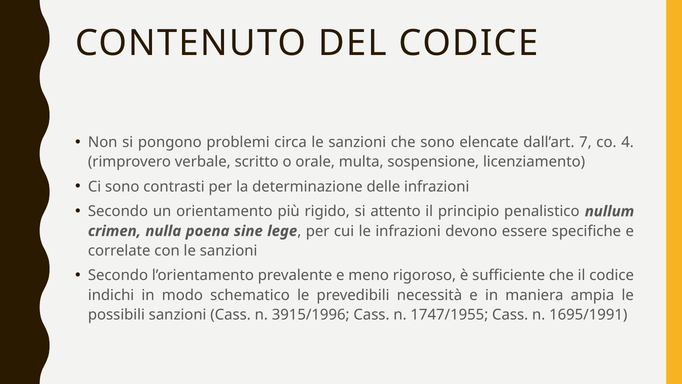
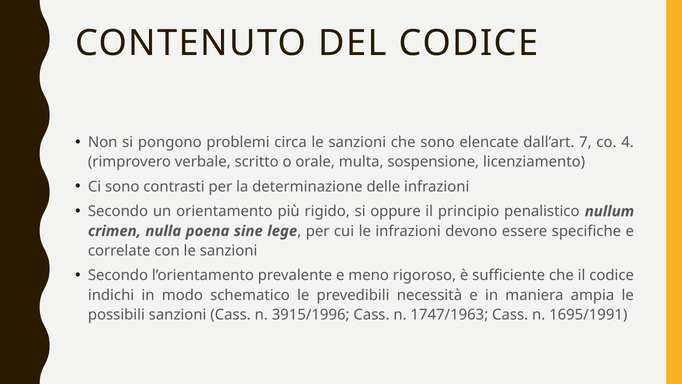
attento: attento -> oppure
1747/1955: 1747/1955 -> 1747/1963
